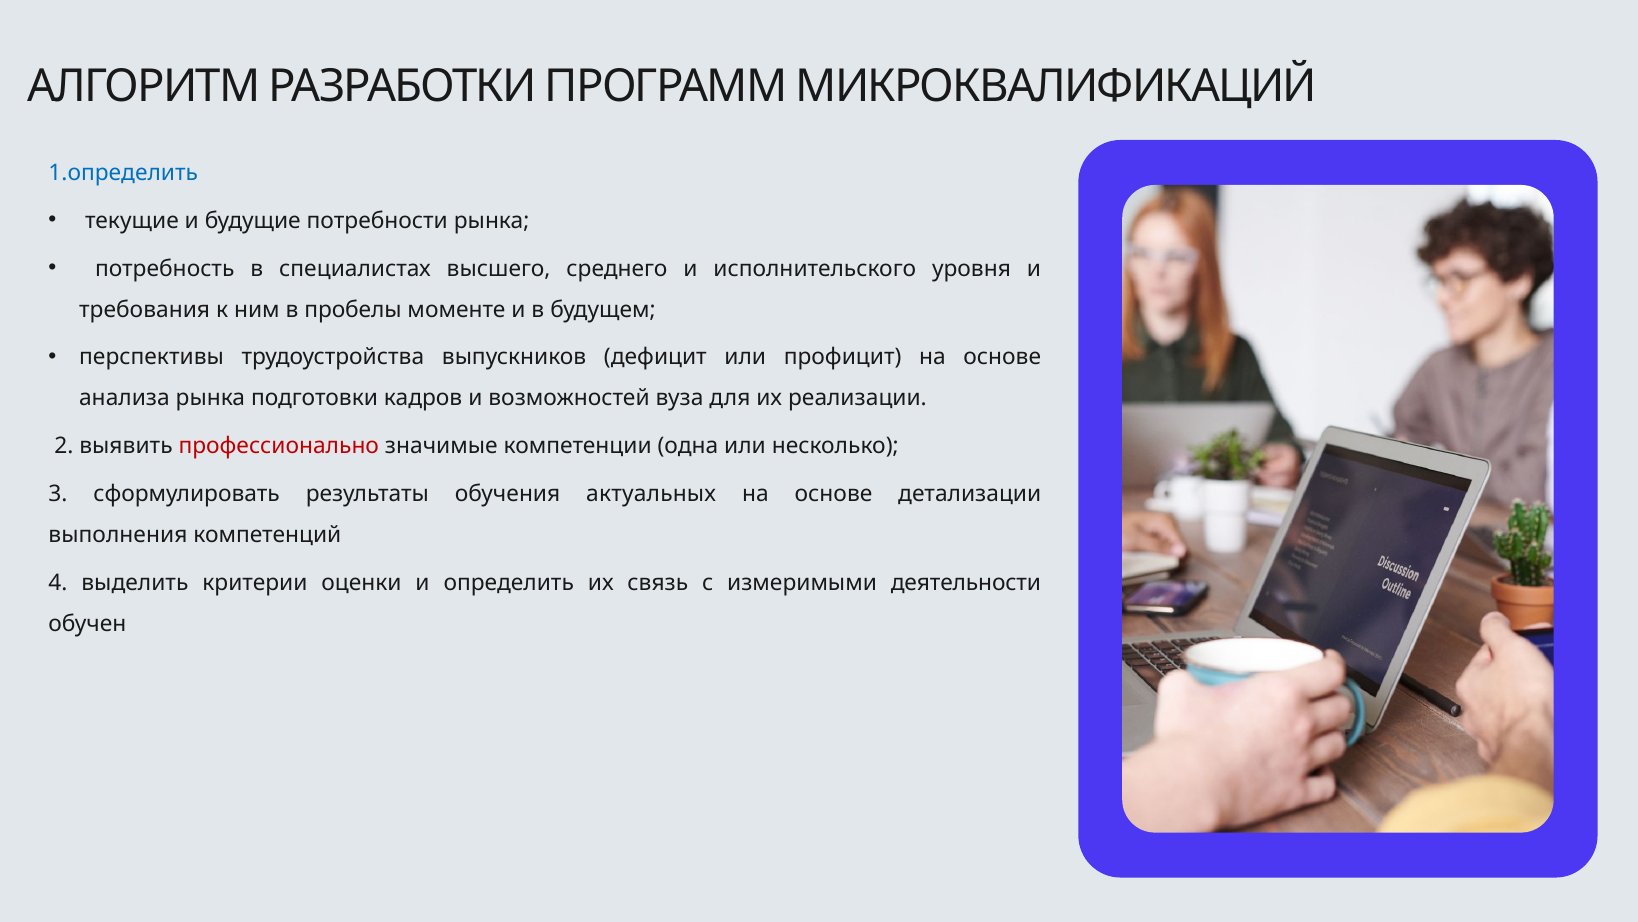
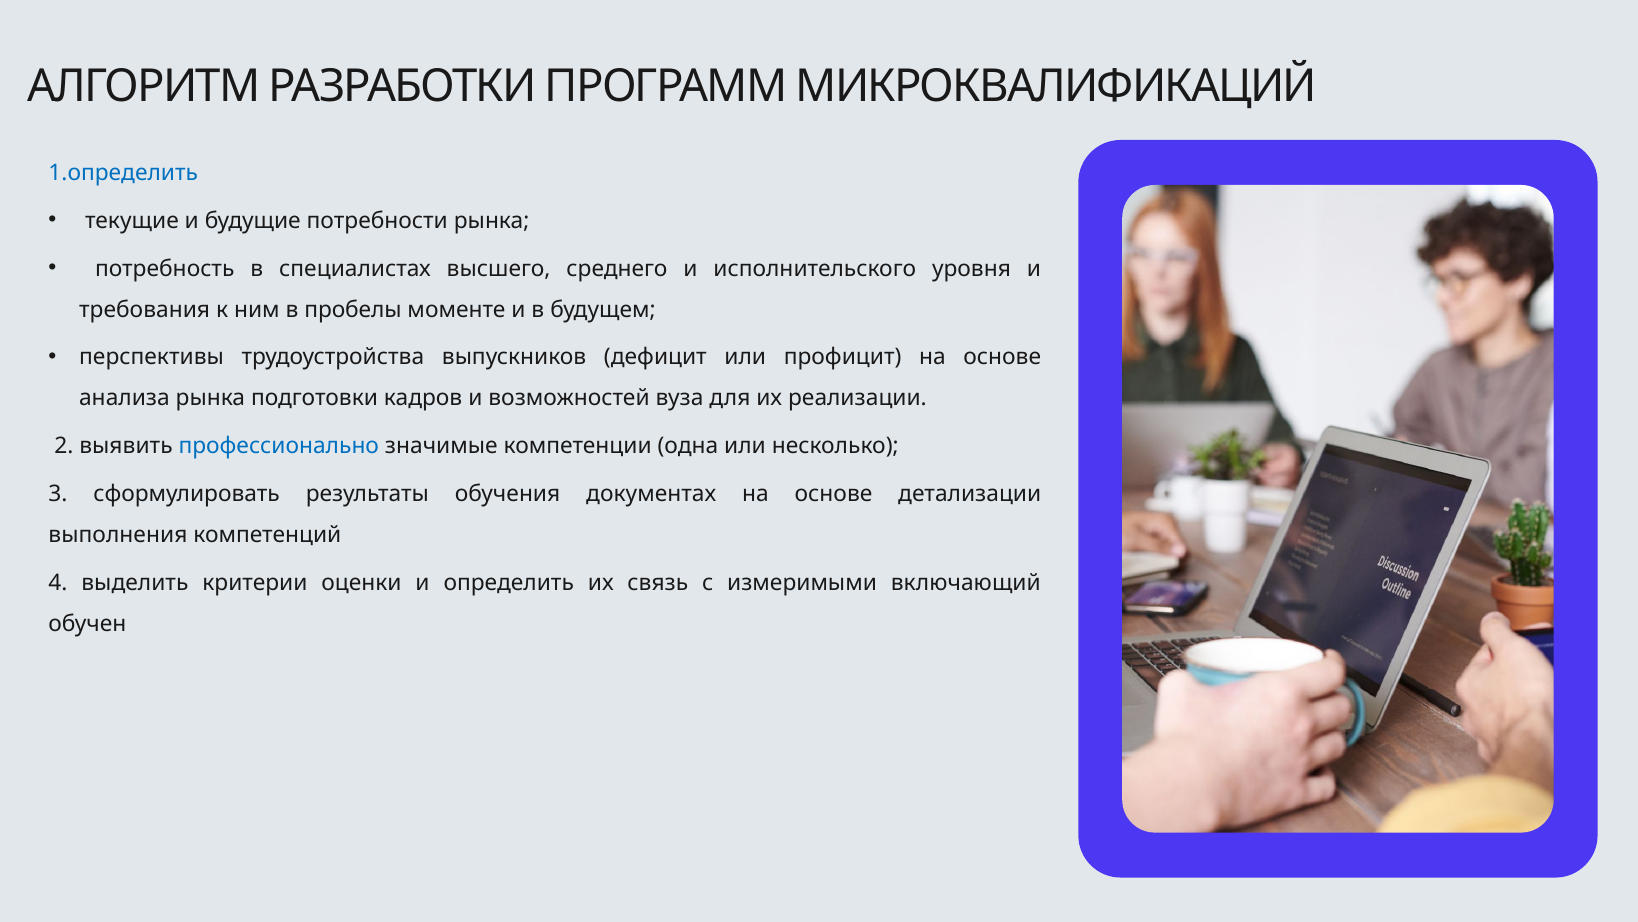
профессионально colour: red -> blue
актуальных: актуальных -> документах
деятельности: деятельности -> включающий
